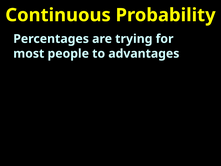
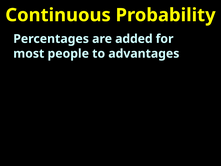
trying: trying -> added
